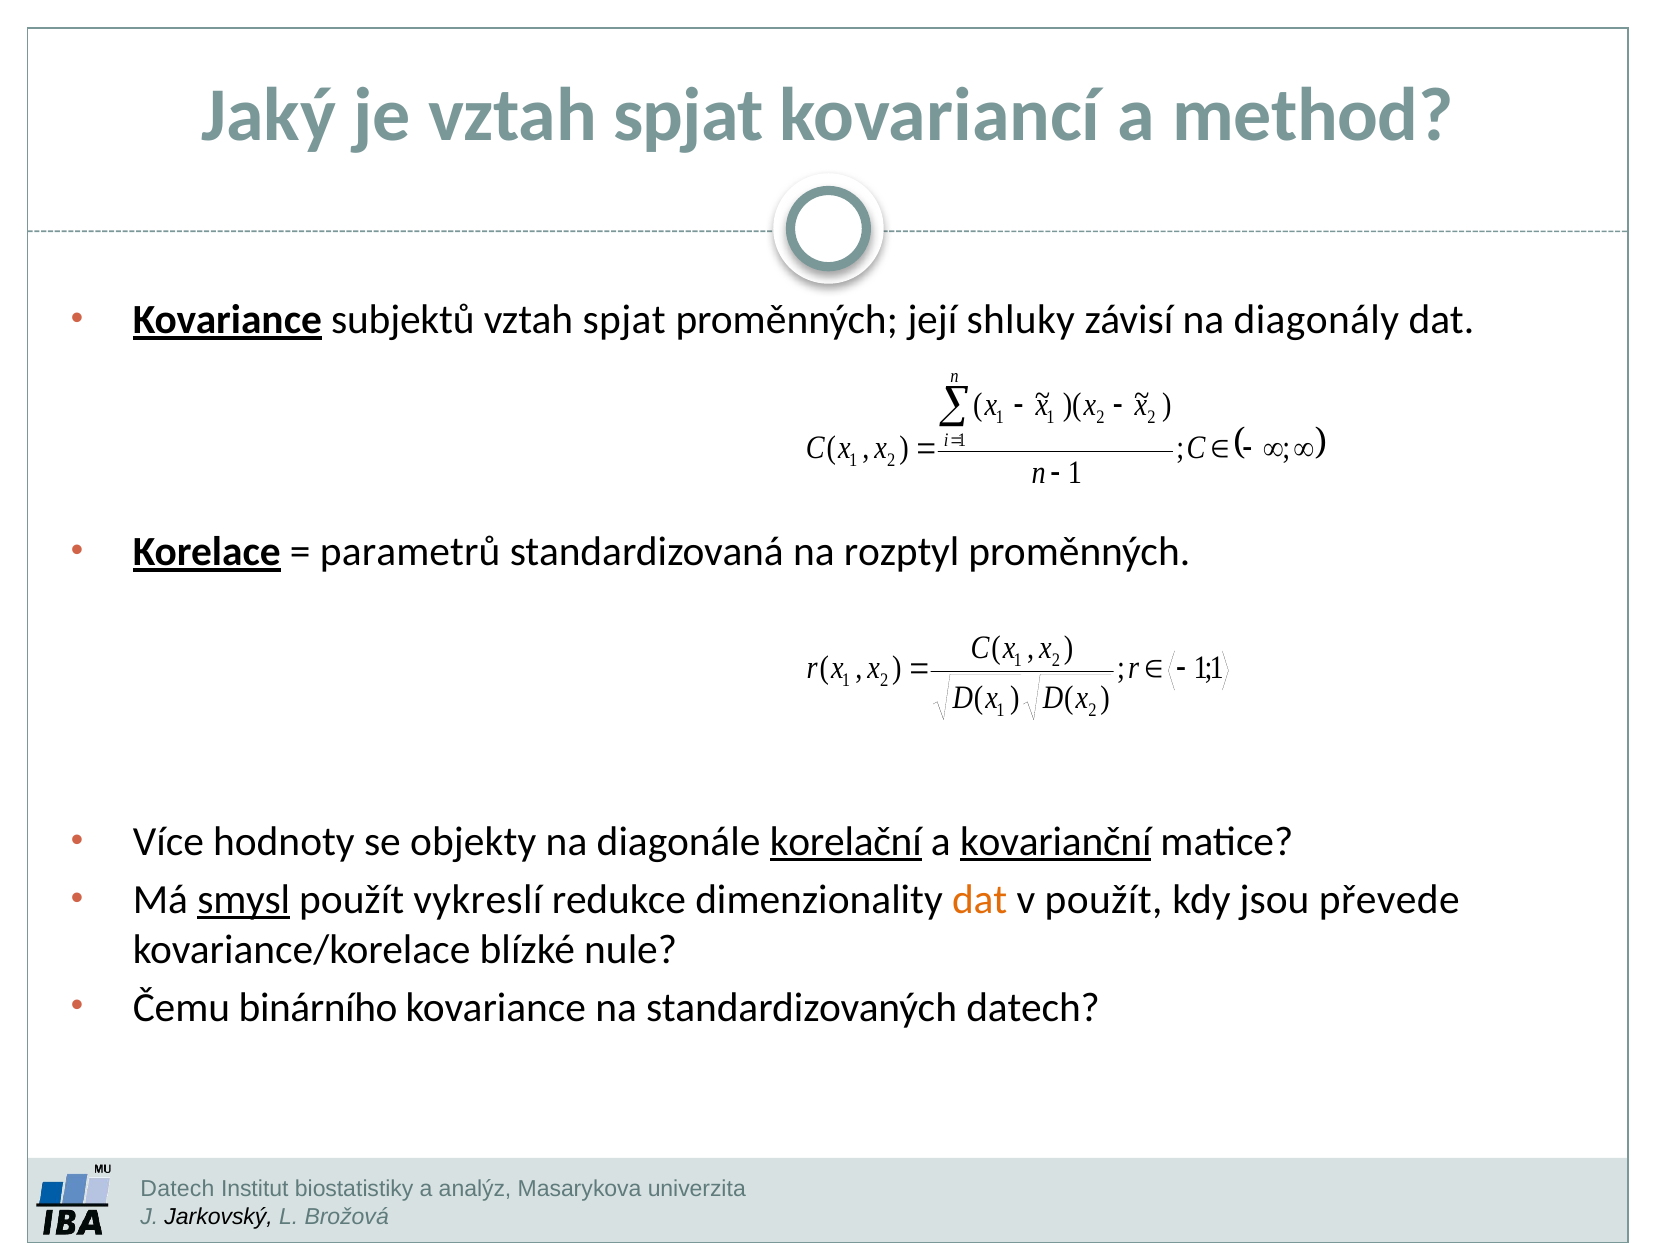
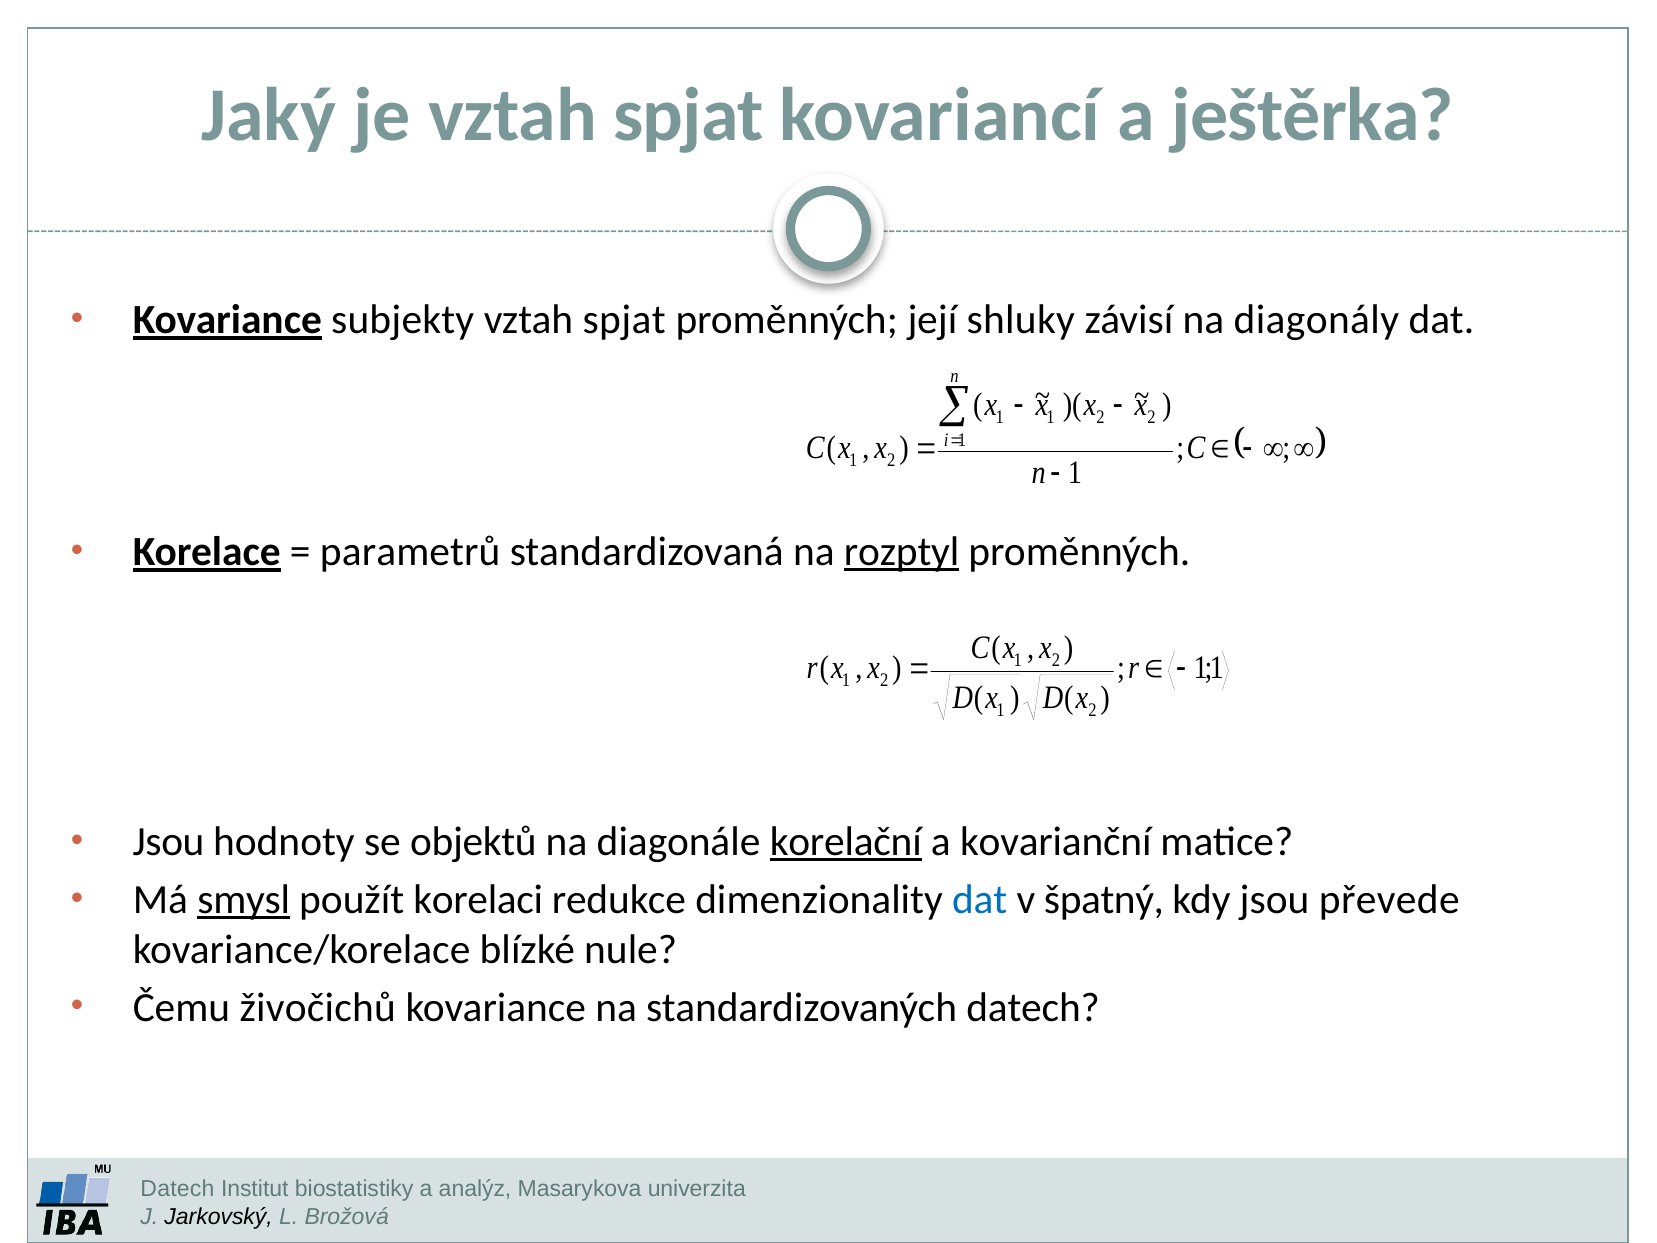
method: method -> ještěrka
subjektů: subjektů -> subjekty
rozptyl underline: none -> present
Více at (168, 842): Více -> Jsou
objekty: objekty -> objektů
kovarianční underline: present -> none
vykreslí: vykreslí -> korelaci
dat at (980, 900) colour: orange -> blue
v použít: použít -> špatný
binárního: binárního -> živočichů
